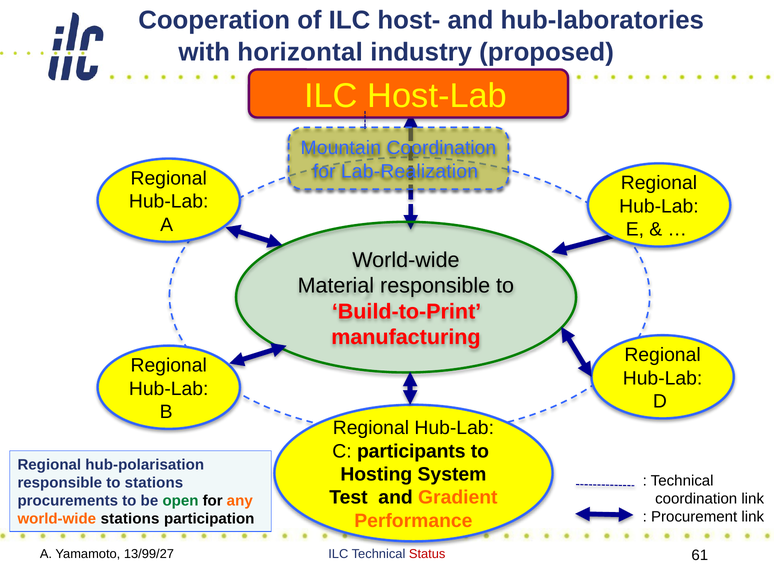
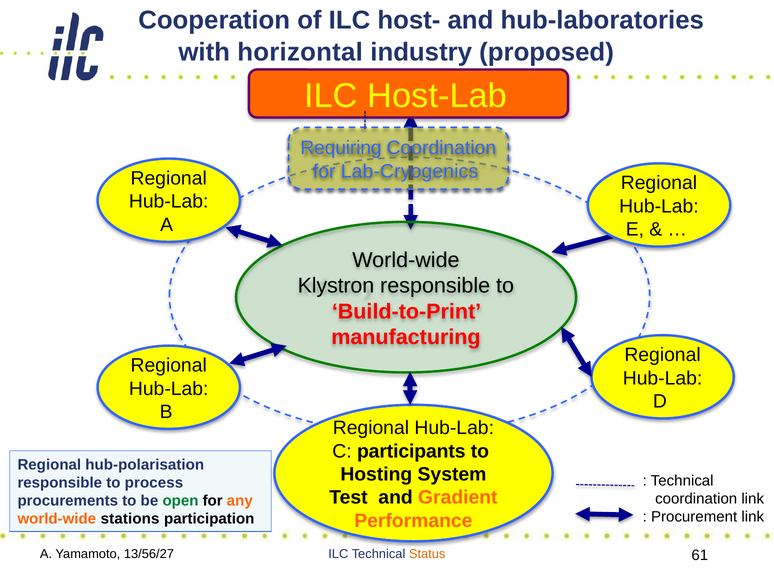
Mountain: Mountain -> Requiring
Lab-Realization: Lab-Realization -> Lab-Cryogenics
Material: Material -> Klystron
to stations: stations -> process
13/99/27: 13/99/27 -> 13/56/27
Status colour: red -> orange
